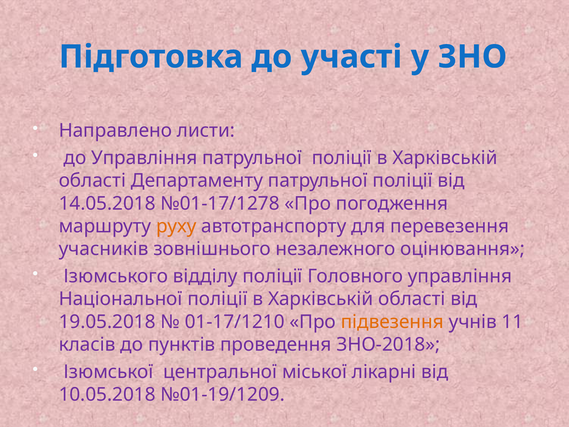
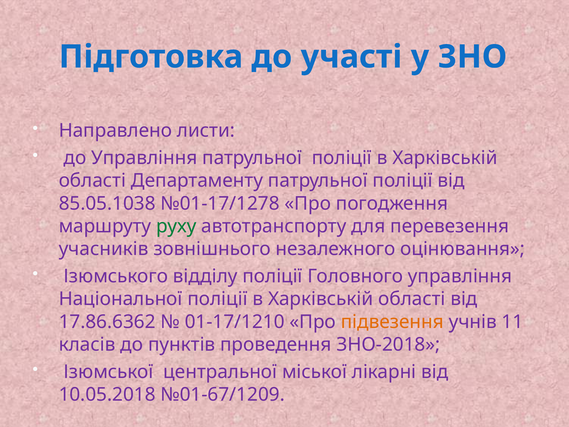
14.05.2018: 14.05.2018 -> 85.05.1038
руху colour: orange -> green
19.05.2018: 19.05.2018 -> 17.86.6362
№01-19/1209: №01-19/1209 -> №01-67/1209
